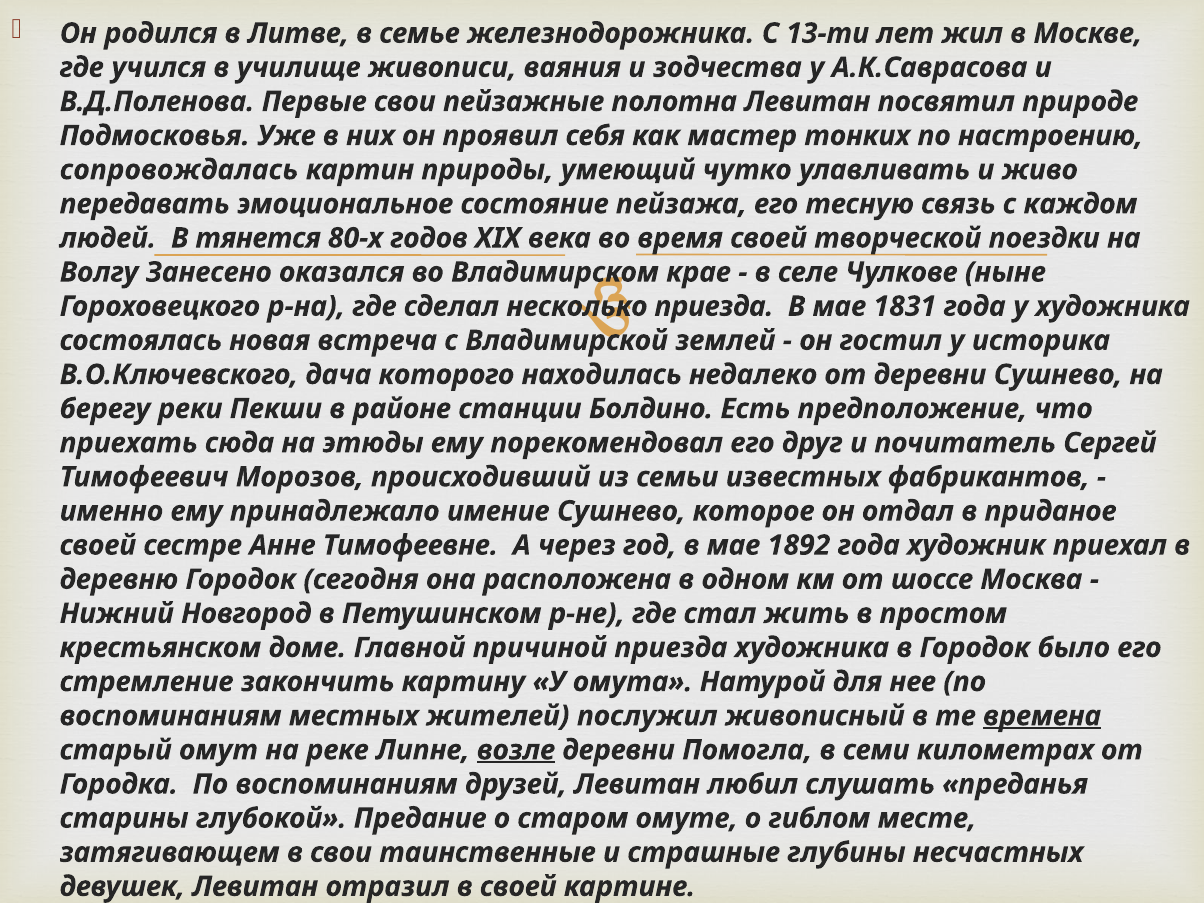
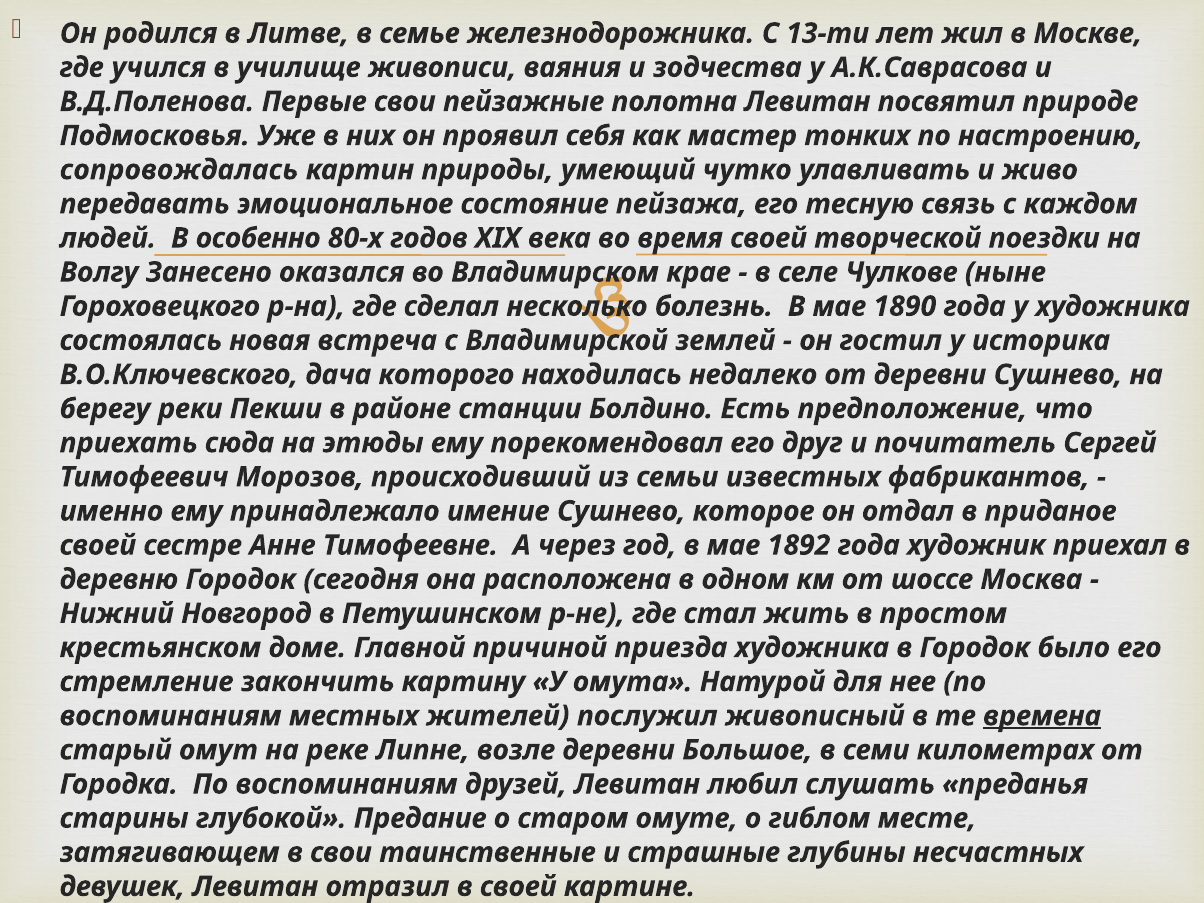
тянется: тянется -> особенно
приезда at (714, 306): приезда -> болезнь
1831: 1831 -> 1890
возле underline: present -> none
Помогла: Помогла -> Большое
